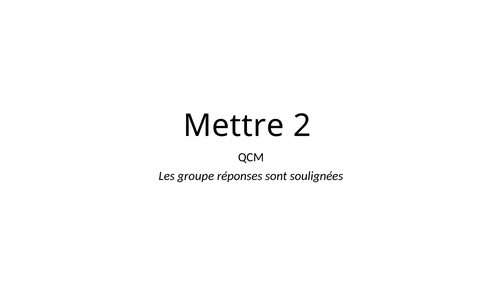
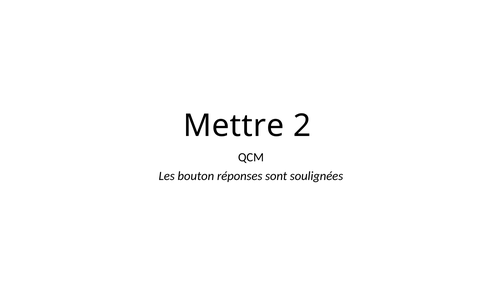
groupe: groupe -> bouton
